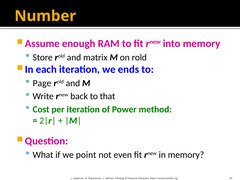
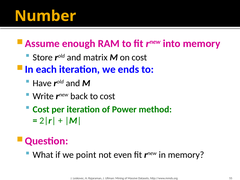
on rold: rold -> cost
Page: Page -> Have
to that: that -> cost
